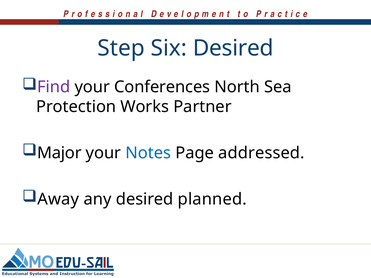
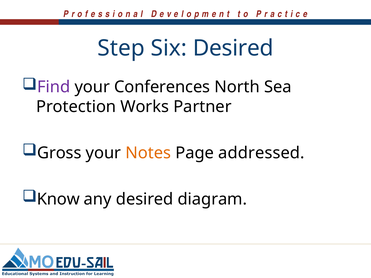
Major: Major -> Gross
Notes colour: blue -> orange
Away: Away -> Know
planned: planned -> diagram
